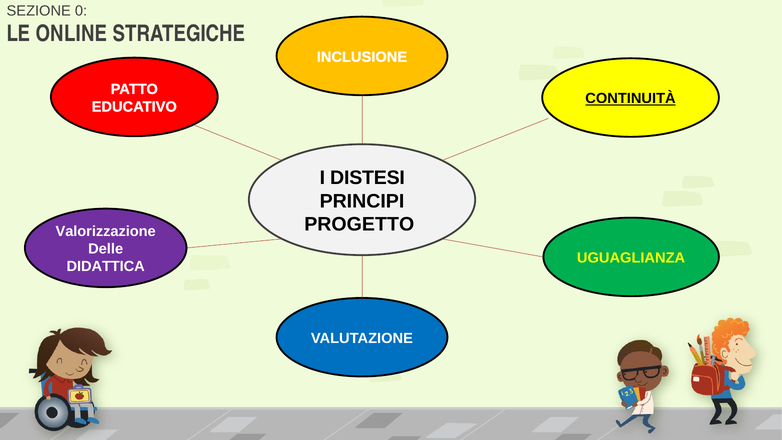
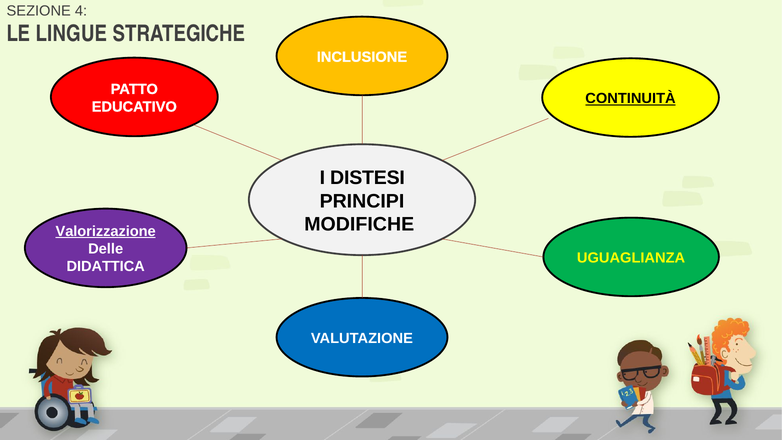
0: 0 -> 4
ONLINE: ONLINE -> LINGUE
PROGETTO: PROGETTO -> MODIFICHE
Valorizzazione underline: none -> present
